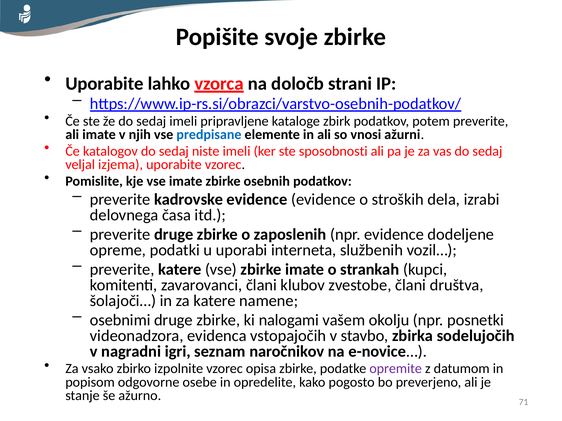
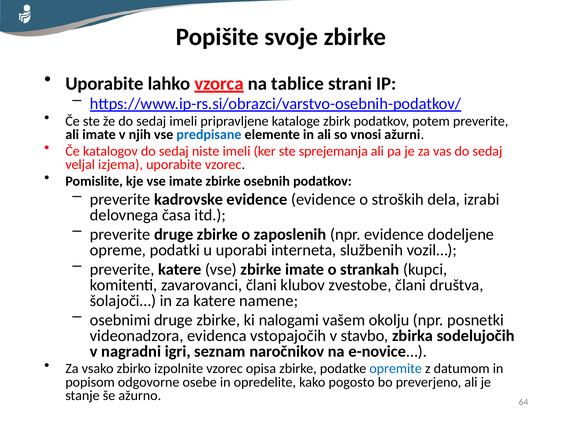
določb: določb -> tablice
sposobnosti: sposobnosti -> sprejemanja
opremite colour: purple -> blue
71: 71 -> 64
